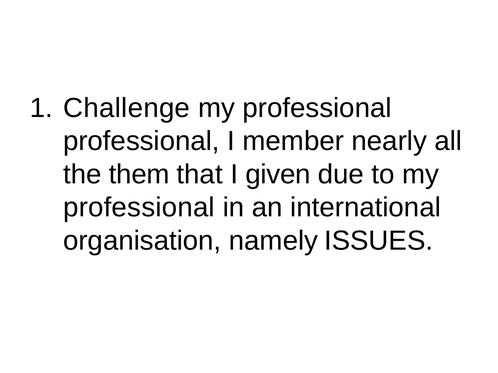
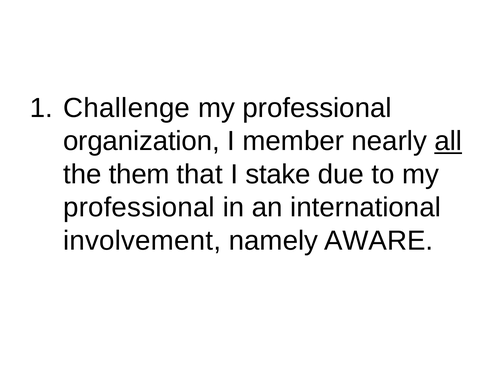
professional at (141, 141): professional -> organization
all underline: none -> present
given: given -> stake
organisation: organisation -> involvement
ISSUES: ISSUES -> AWARE
